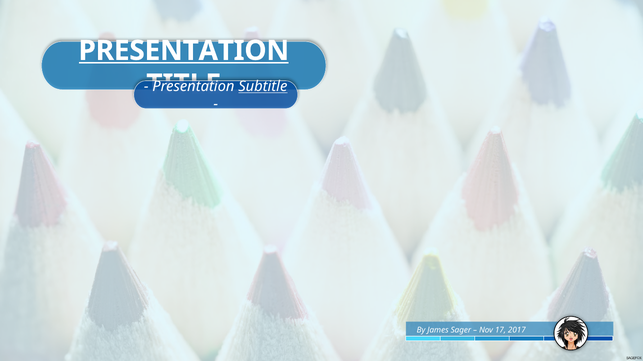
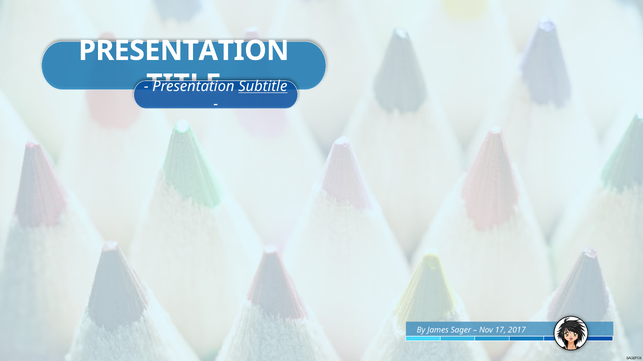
PRESENTATION at (184, 51) underline: present -> none
